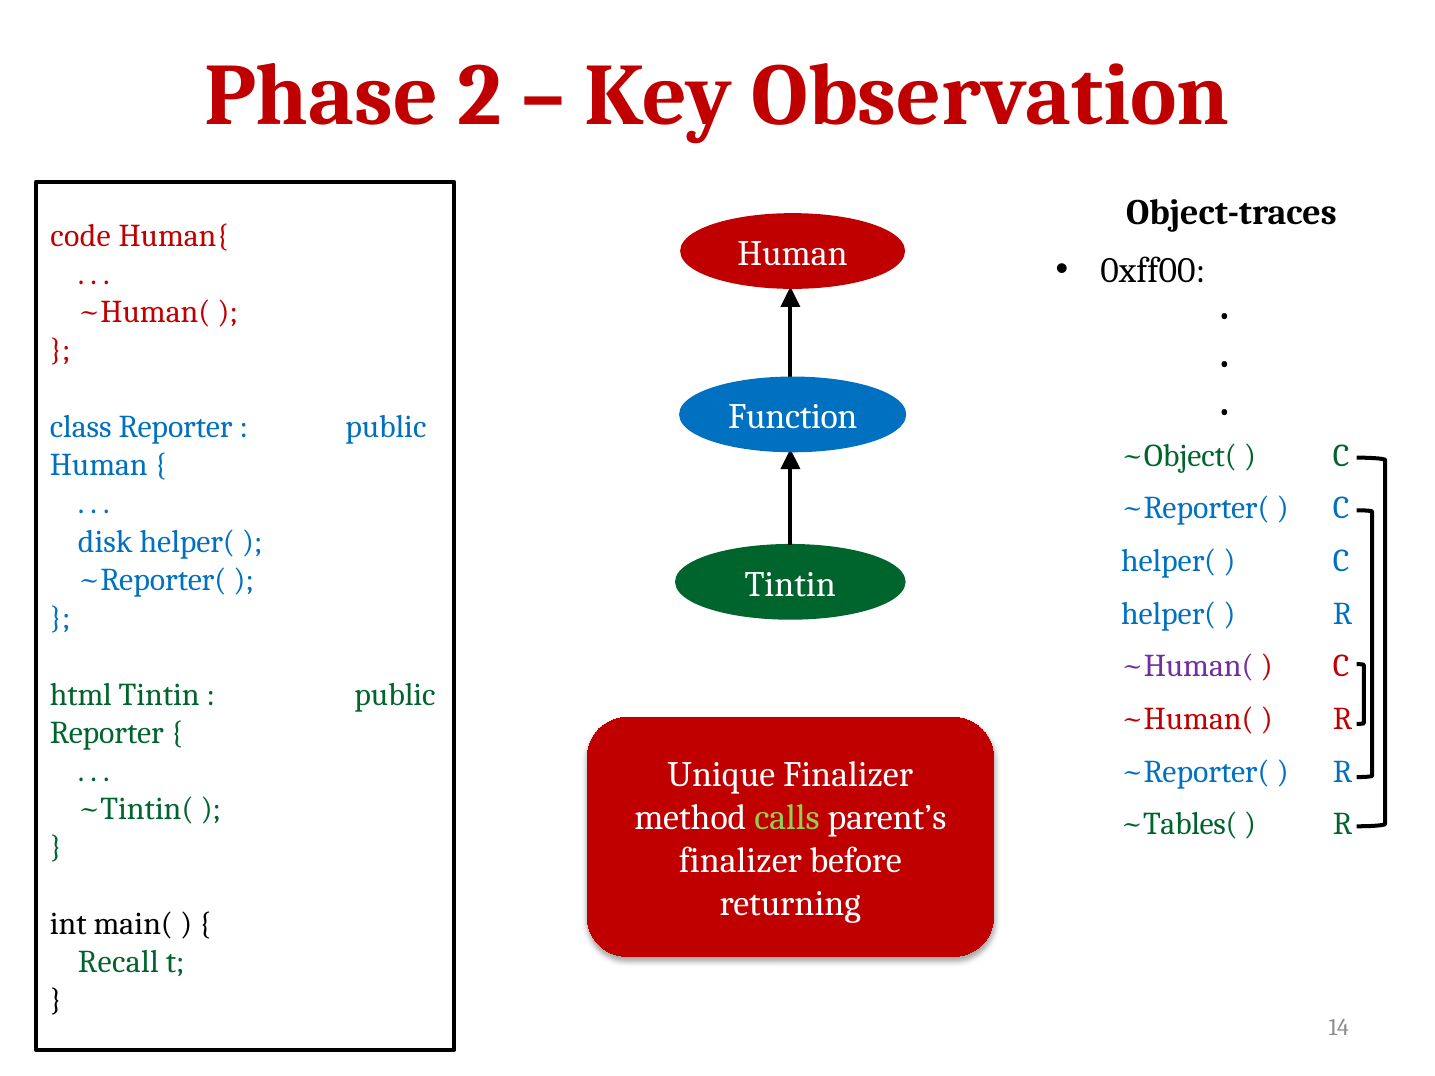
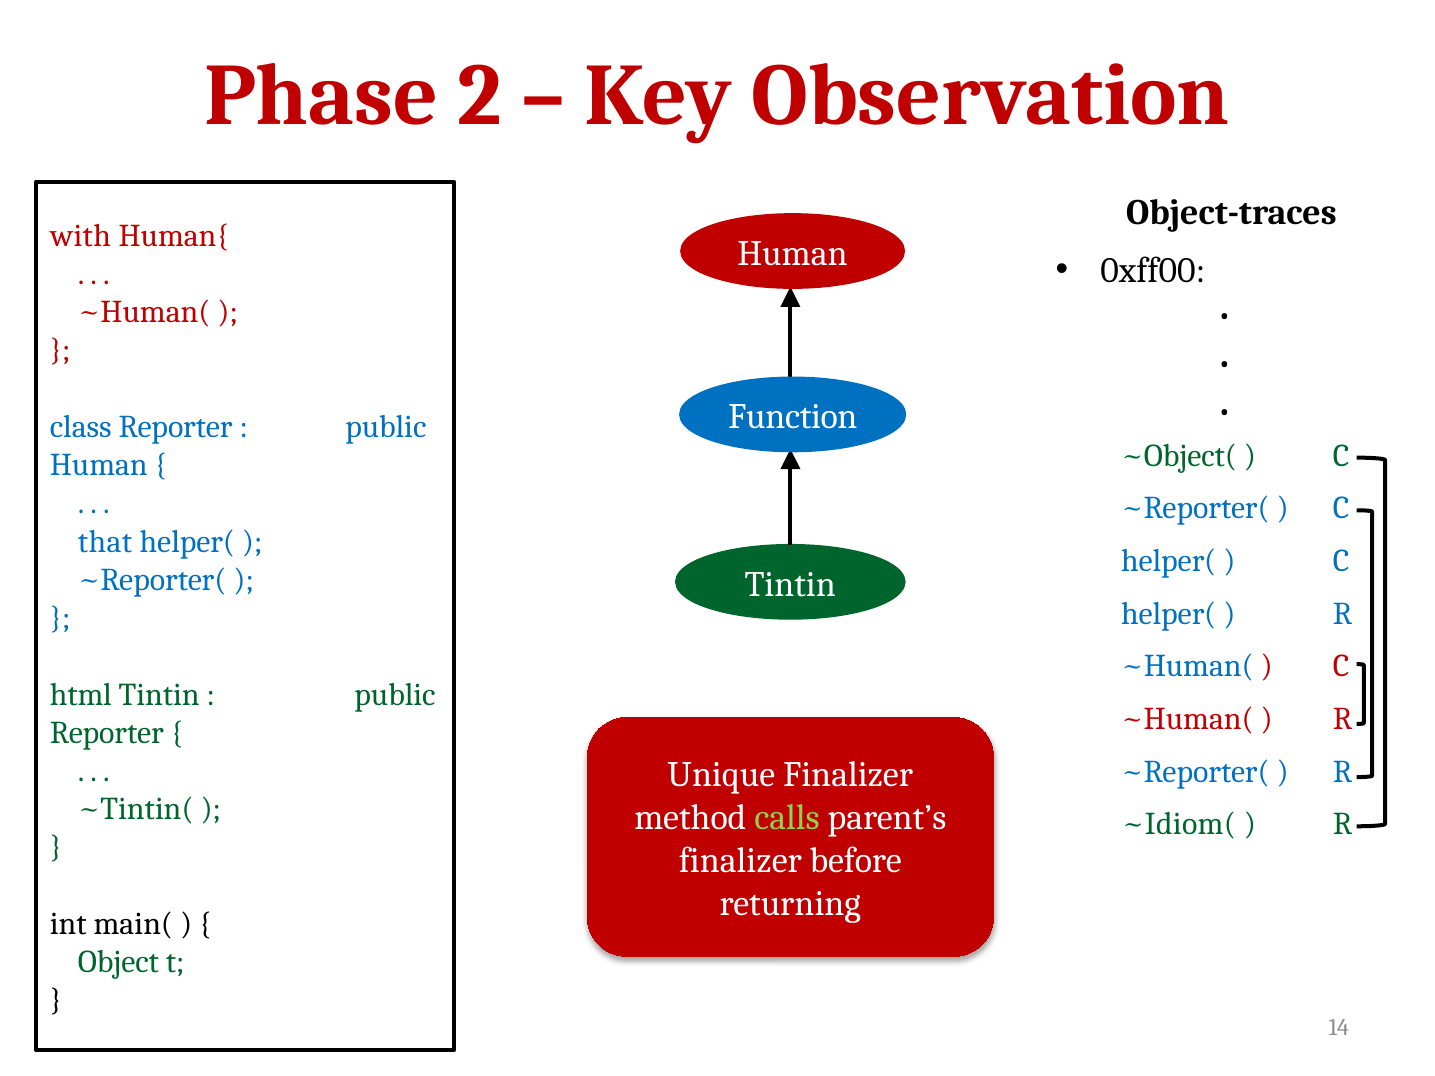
code: code -> with
disk: disk -> that
~Human( at (1187, 666) colour: purple -> blue
~Tables(: ~Tables( -> ~Idiom(
Recall: Recall -> Object
